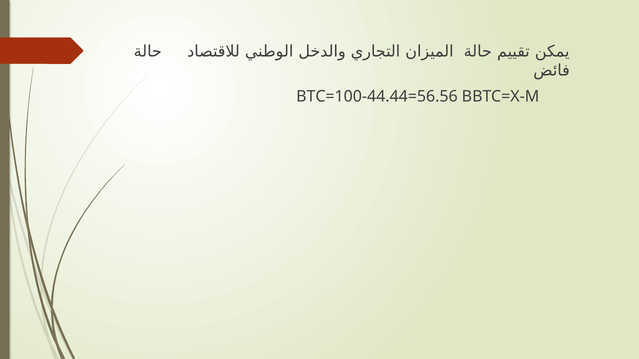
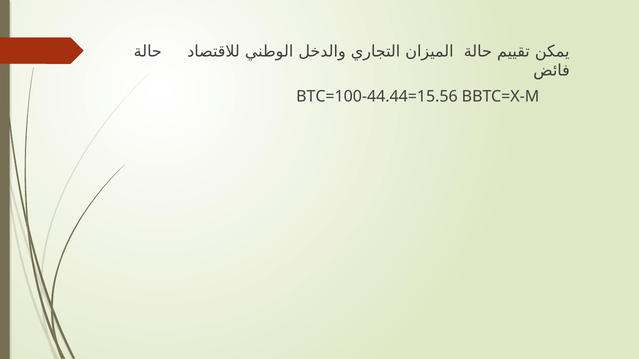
BTC=100-44.44=56.56: BTC=100-44.44=56.56 -> BTC=100-44.44=15.56
